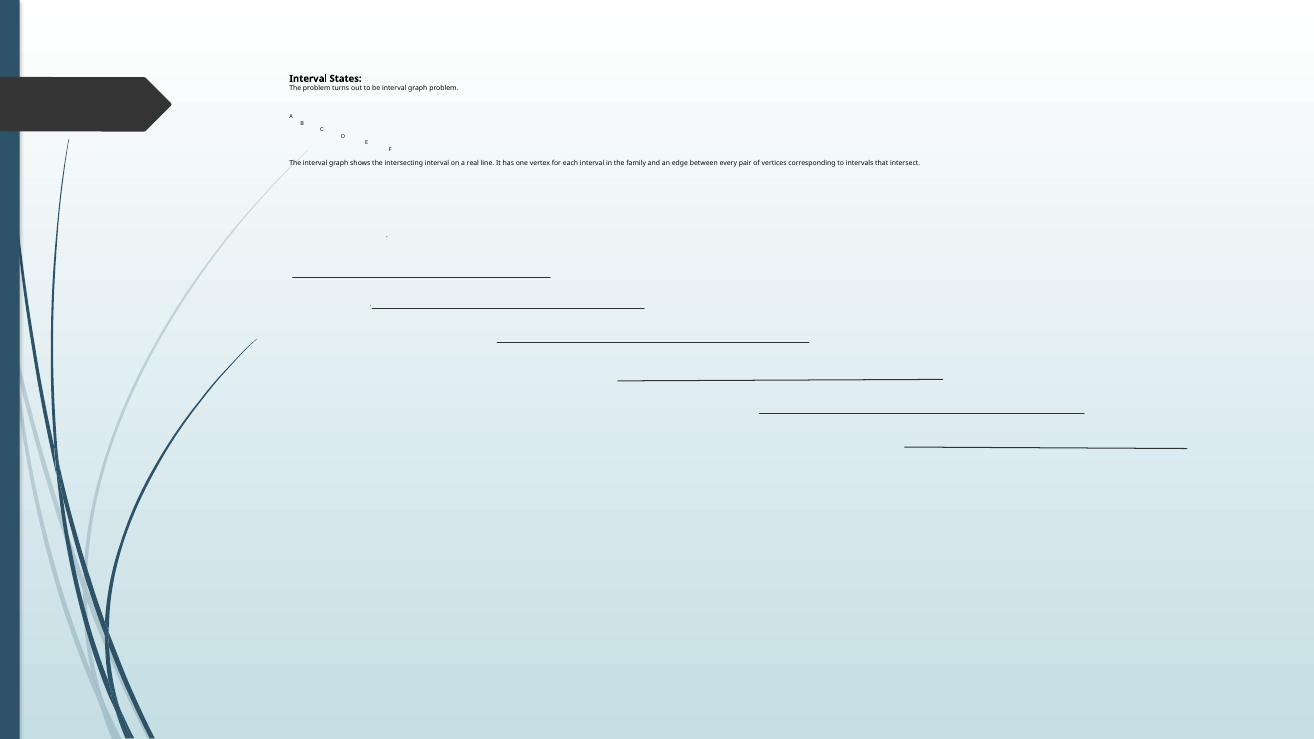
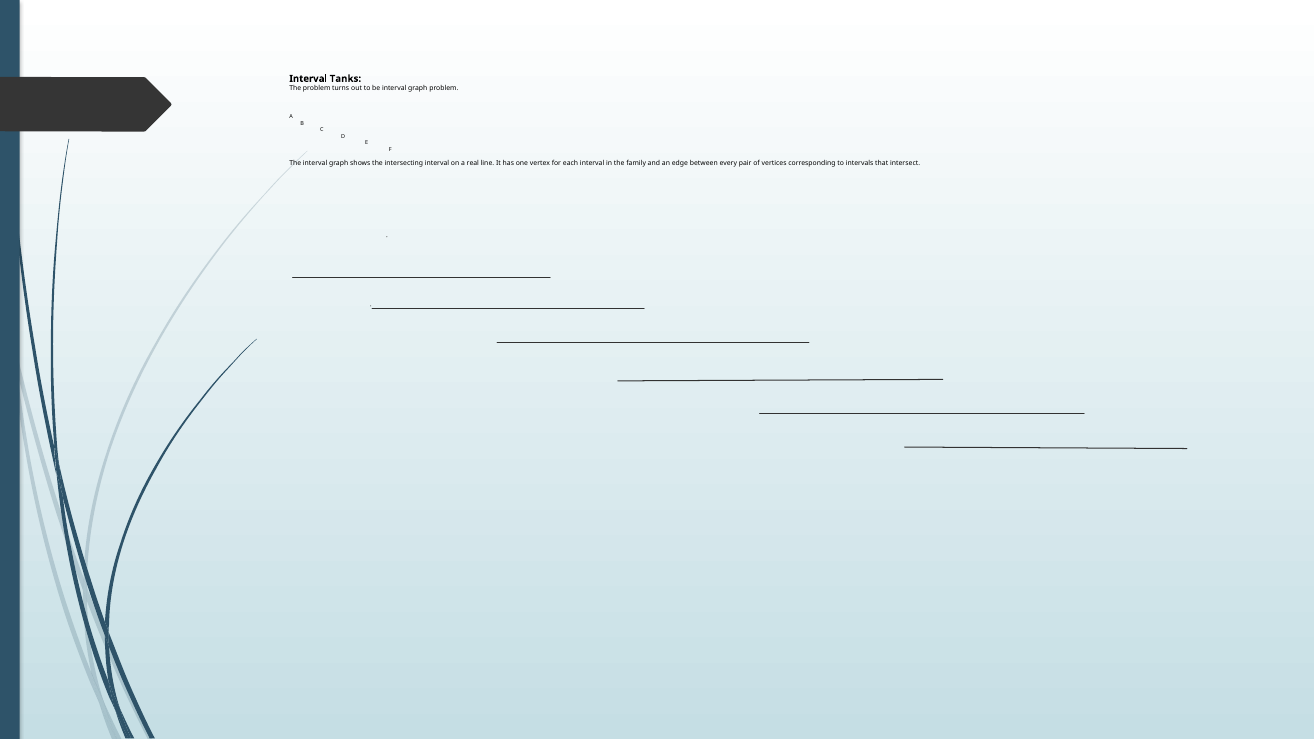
States: States -> Tanks
